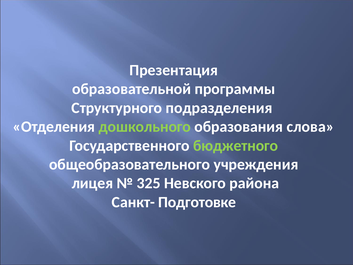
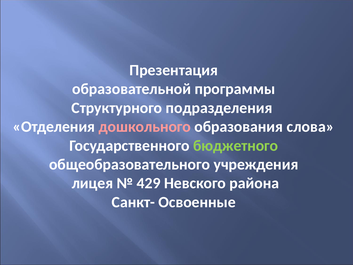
дошкольного colour: light green -> pink
325: 325 -> 429
Подготовке: Подготовке -> Освоенные
